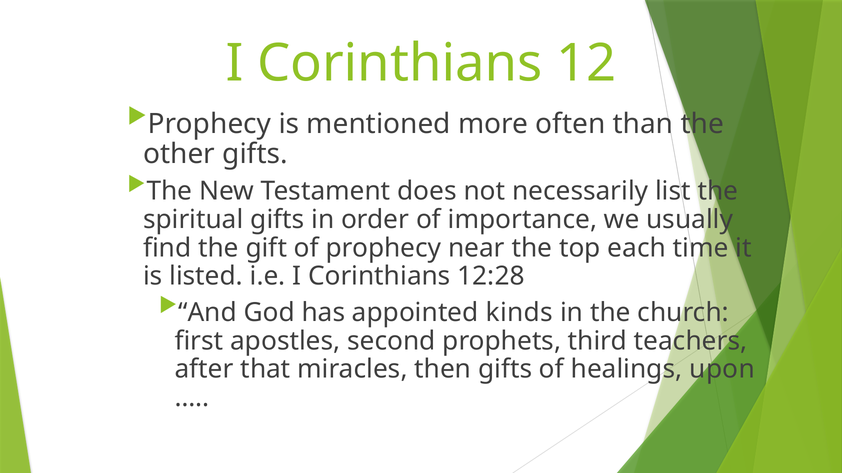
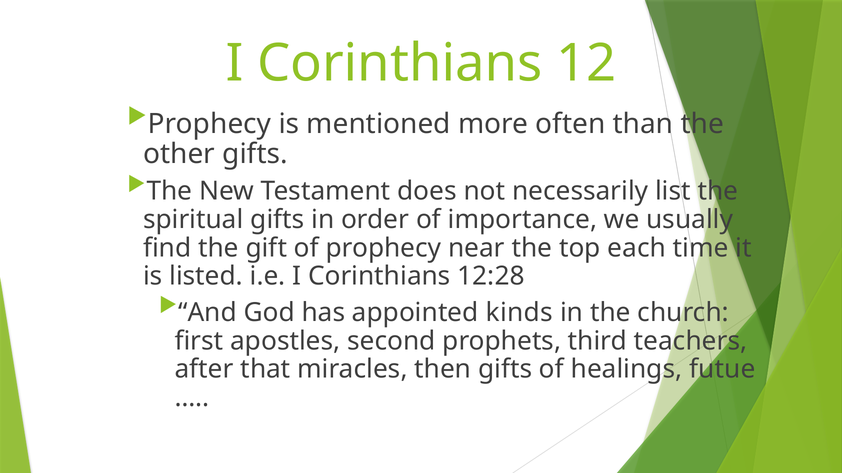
upon: upon -> futue
